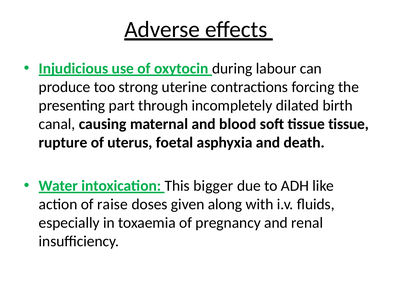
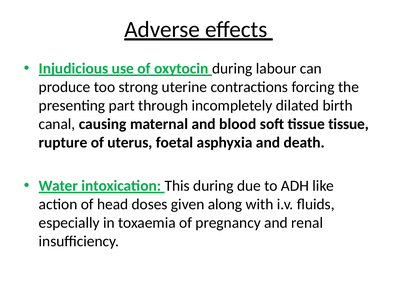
This bigger: bigger -> during
raise: raise -> head
